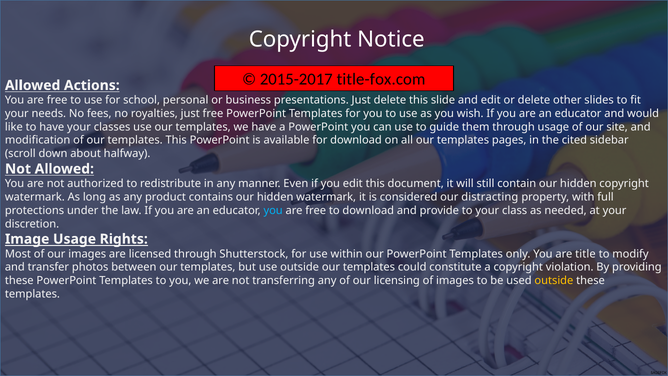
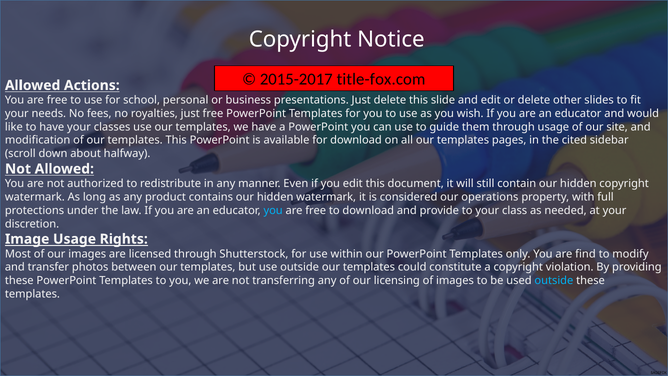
distracting: distracting -> operations
title: title -> find
outside at (554, 280) colour: yellow -> light blue
